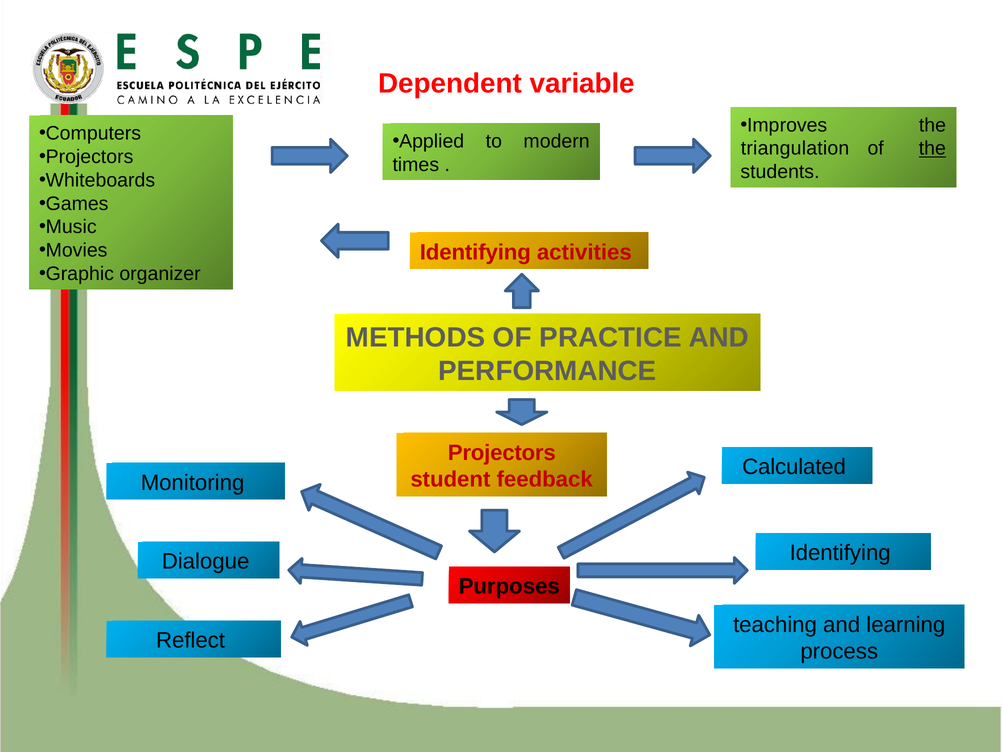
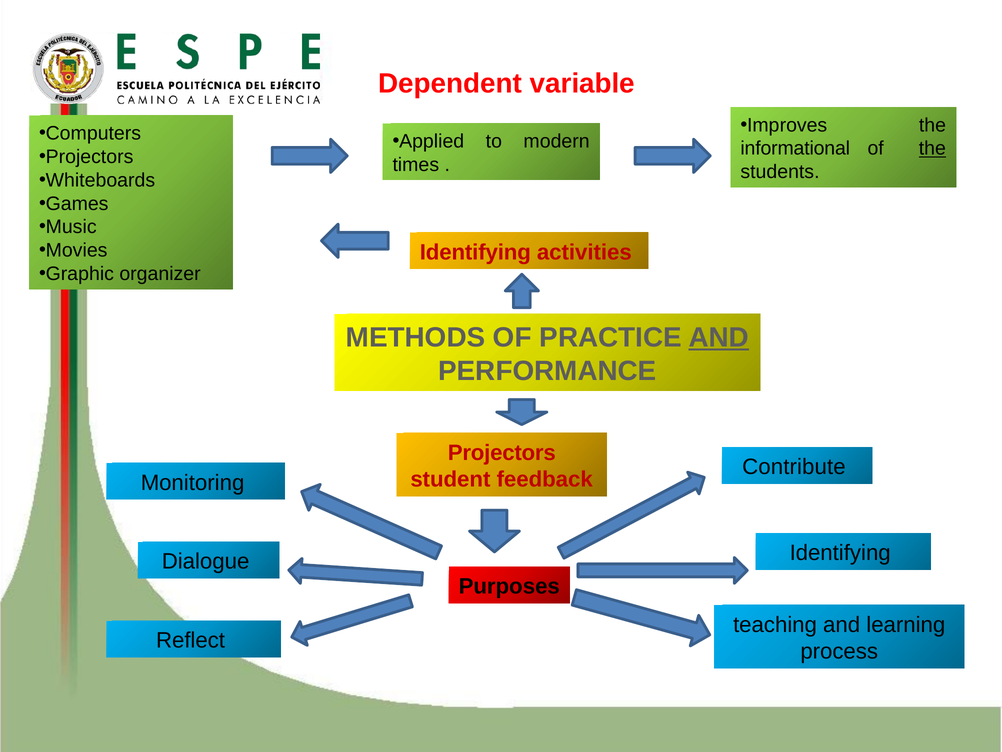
triangulation: triangulation -> informational
AND at (719, 337) underline: none -> present
Calculated: Calculated -> Contribute
